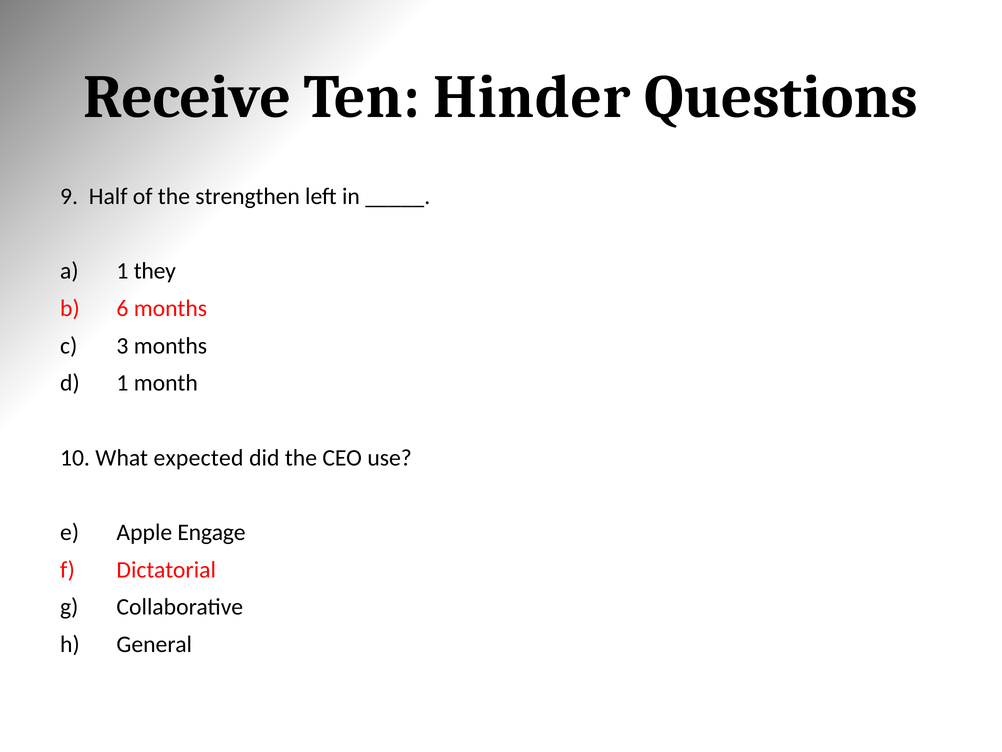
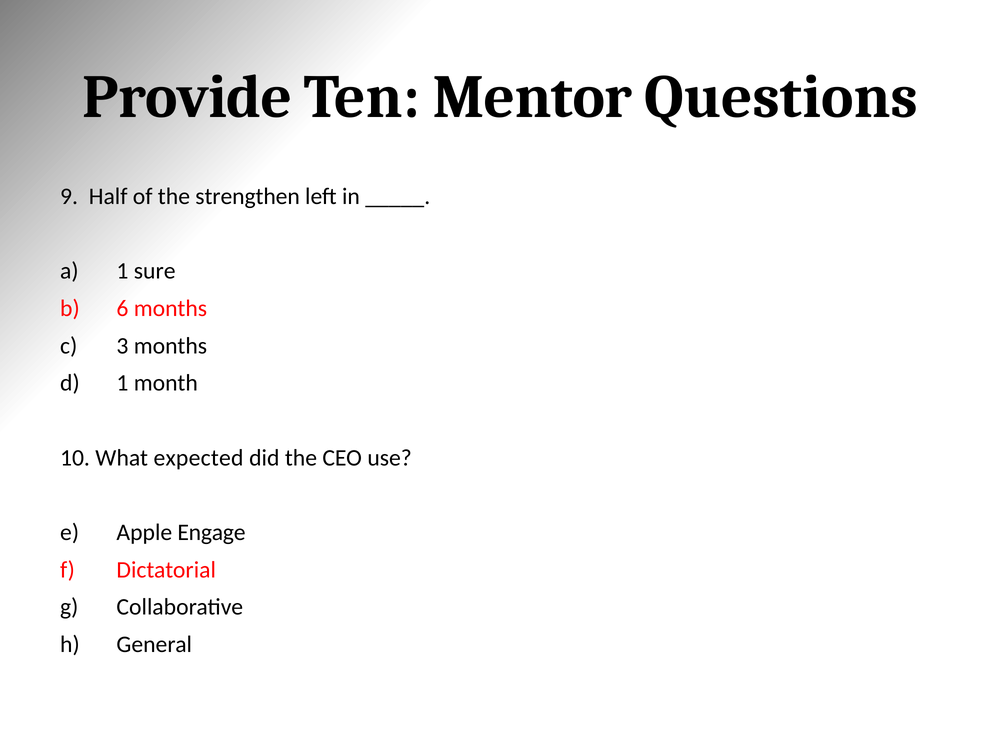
Receive: Receive -> Provide
Hinder: Hinder -> Mentor
they: they -> sure
